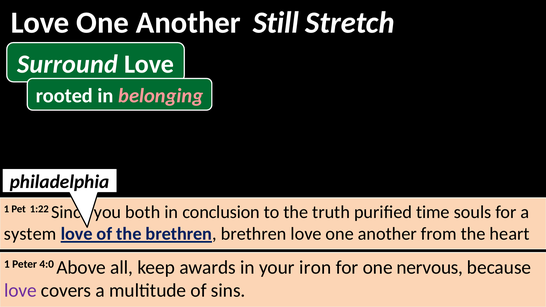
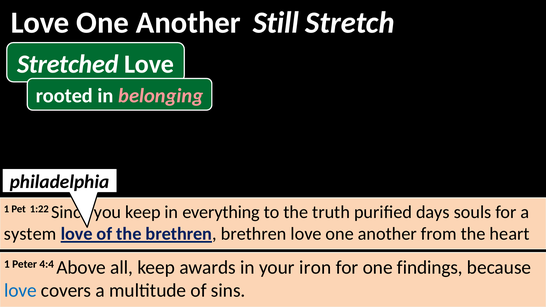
Surround: Surround -> Stretched
both at (143, 212): both -> keep
conclusion: conclusion -> everything
time: time -> days
4:0: 4:0 -> 4:4
nervous: nervous -> findings
love at (20, 291) colour: purple -> blue
